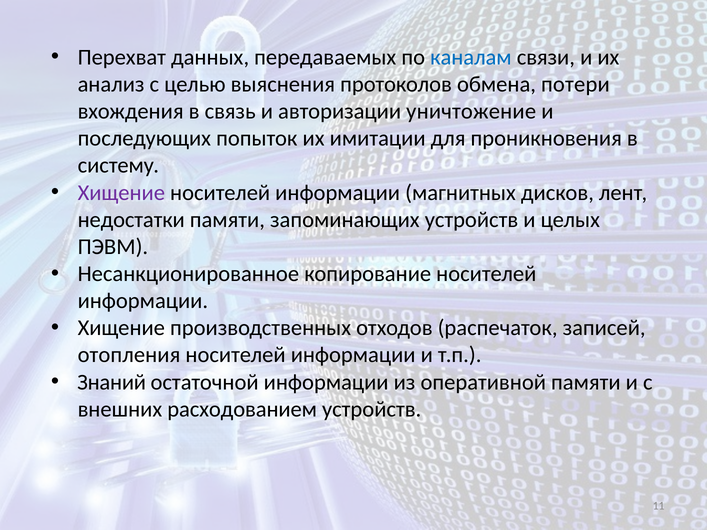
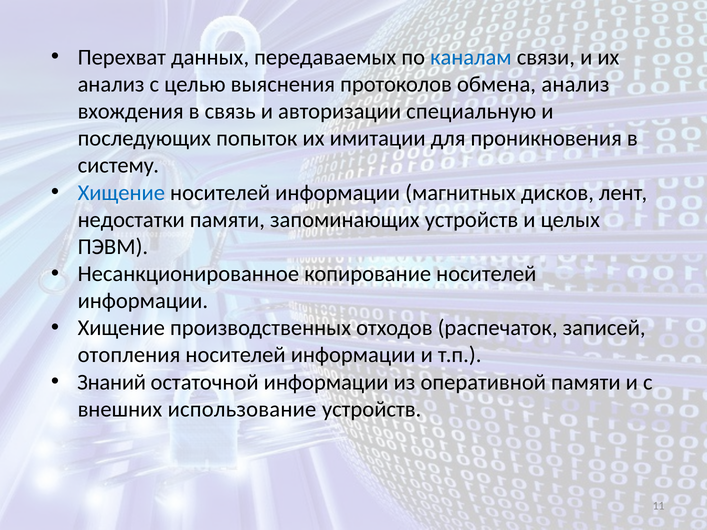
обмена потери: потери -> анализ
уничтожение: уничтожение -> специальную
Хищение at (121, 193) colour: purple -> blue
расходованием: расходованием -> использование
